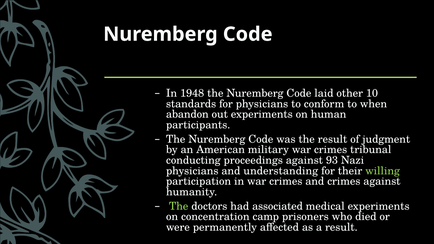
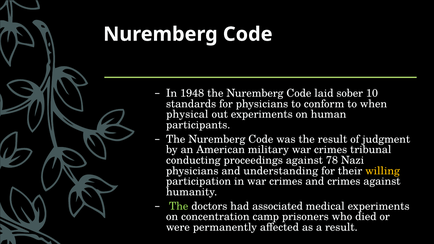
other: other -> sober
abandon: abandon -> physical
93: 93 -> 78
willing colour: light green -> yellow
